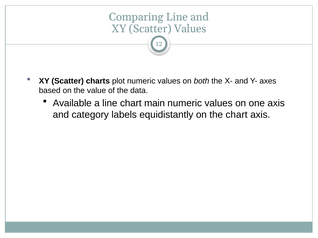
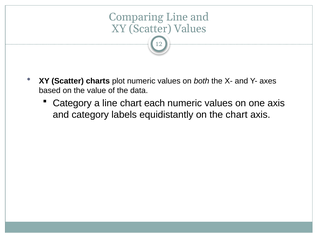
Available at (72, 103): Available -> Category
main: main -> each
